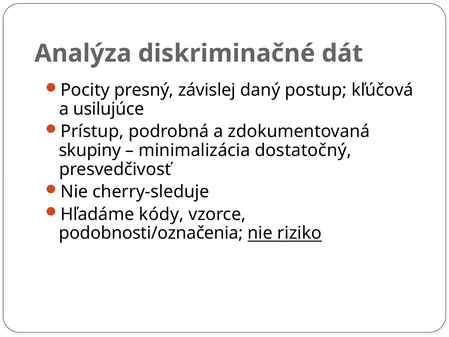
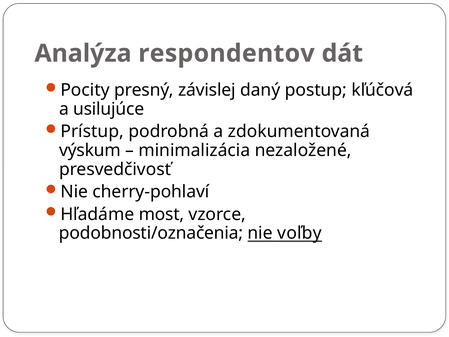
diskriminačné: diskriminačné -> respondentov
skupiny: skupiny -> výskum
dostatočný: dostatočný -> nezaložené
cherry-sleduje: cherry-sleduje -> cherry-pohlaví
kódy: kódy -> most
riziko: riziko -> voľby
